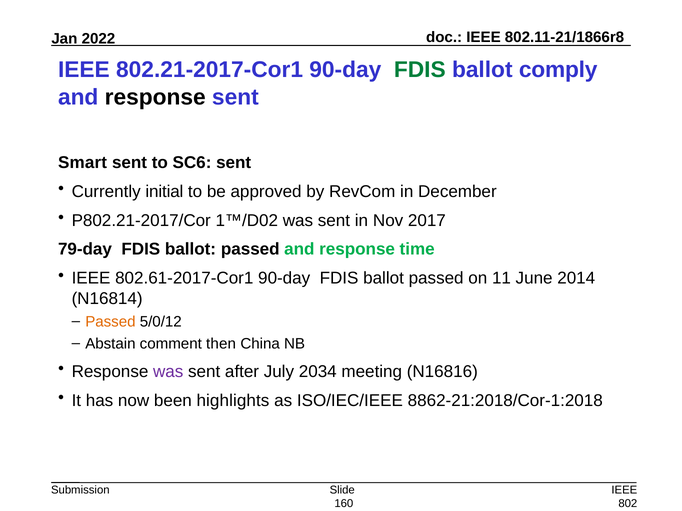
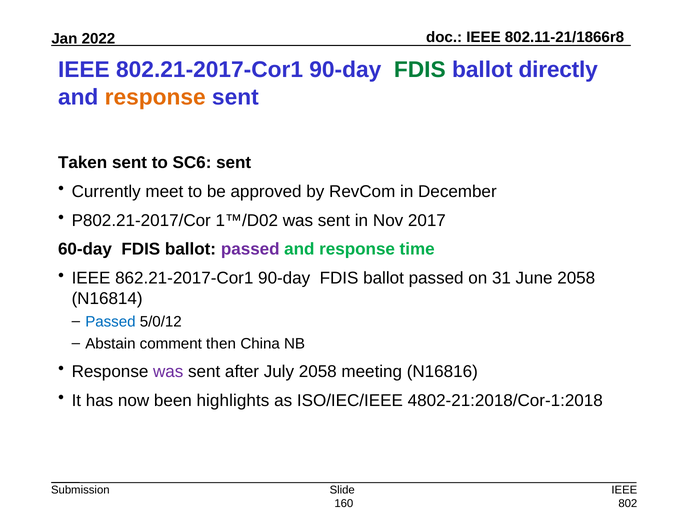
comply: comply -> directly
response at (155, 97) colour: black -> orange
Smart: Smart -> Taken
initial: initial -> meet
79-day: 79-day -> 60-day
passed at (250, 250) colour: black -> purple
802.61-2017-Cor1: 802.61-2017-Cor1 -> 862.21-2017-Cor1
11: 11 -> 31
June 2014: 2014 -> 2058
Passed at (110, 322) colour: orange -> blue
July 2034: 2034 -> 2058
8862-21:2018/Cor-1:2018: 8862-21:2018/Cor-1:2018 -> 4802-21:2018/Cor-1:2018
